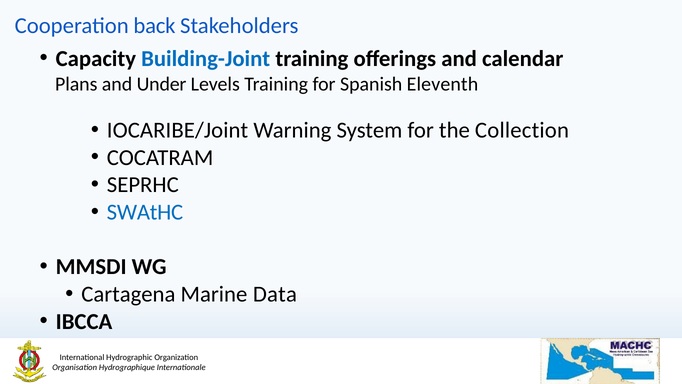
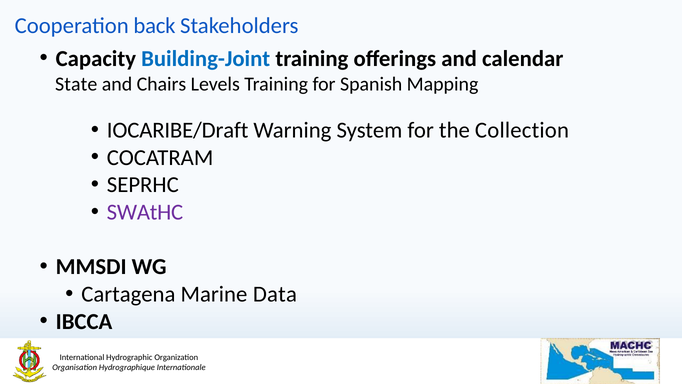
Plans: Plans -> State
Under: Under -> Chairs
Eleventh: Eleventh -> Mapping
IOCARIBE/Joint: IOCARIBE/Joint -> IOCARIBE/Draft
SWAtHC colour: blue -> purple
